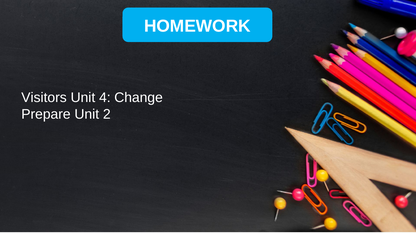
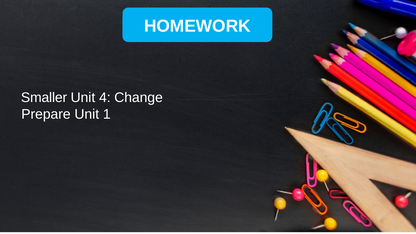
Visitors: Visitors -> Smaller
2: 2 -> 1
